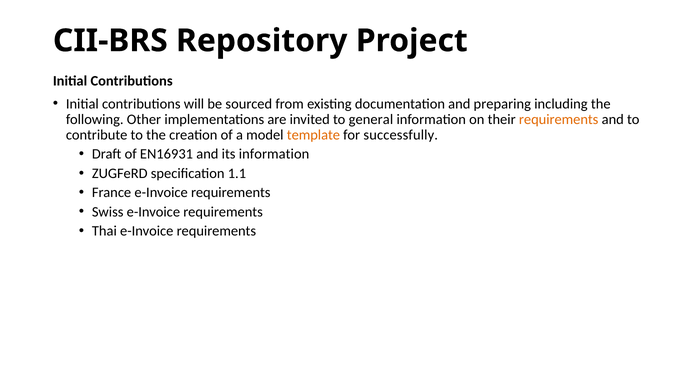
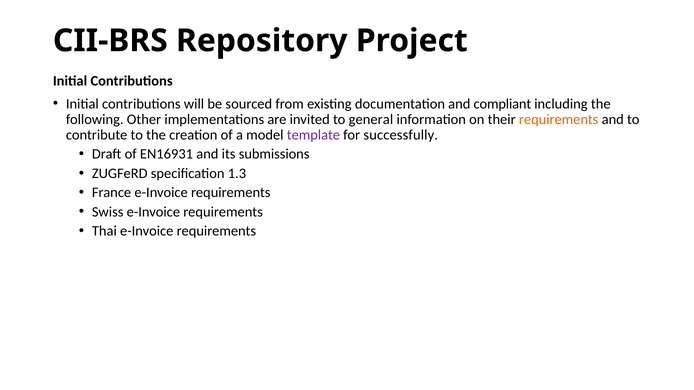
preparing: preparing -> compliant
template colour: orange -> purple
its information: information -> submissions
1.1: 1.1 -> 1.3
